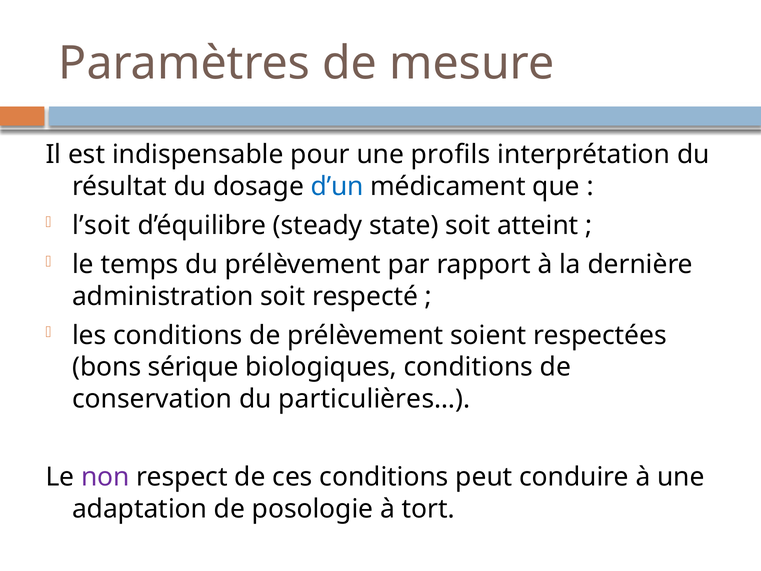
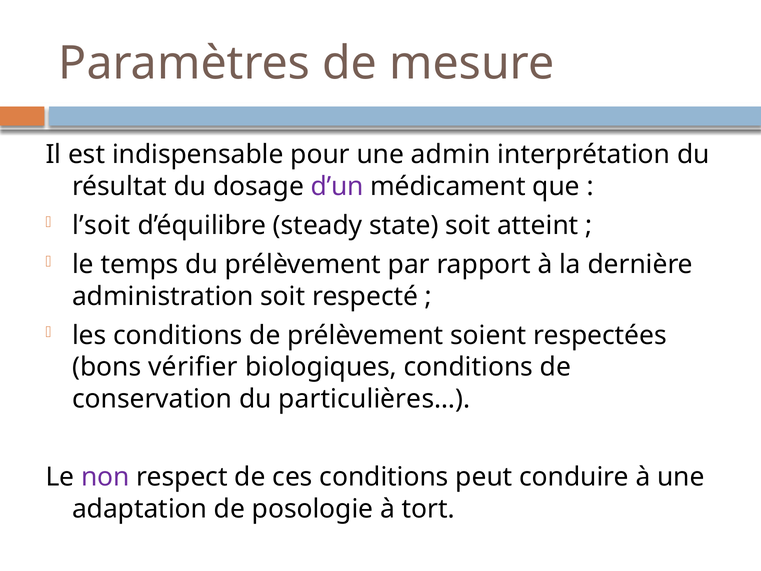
profils: profils -> admin
d’un colour: blue -> purple
sérique: sérique -> vérifier
